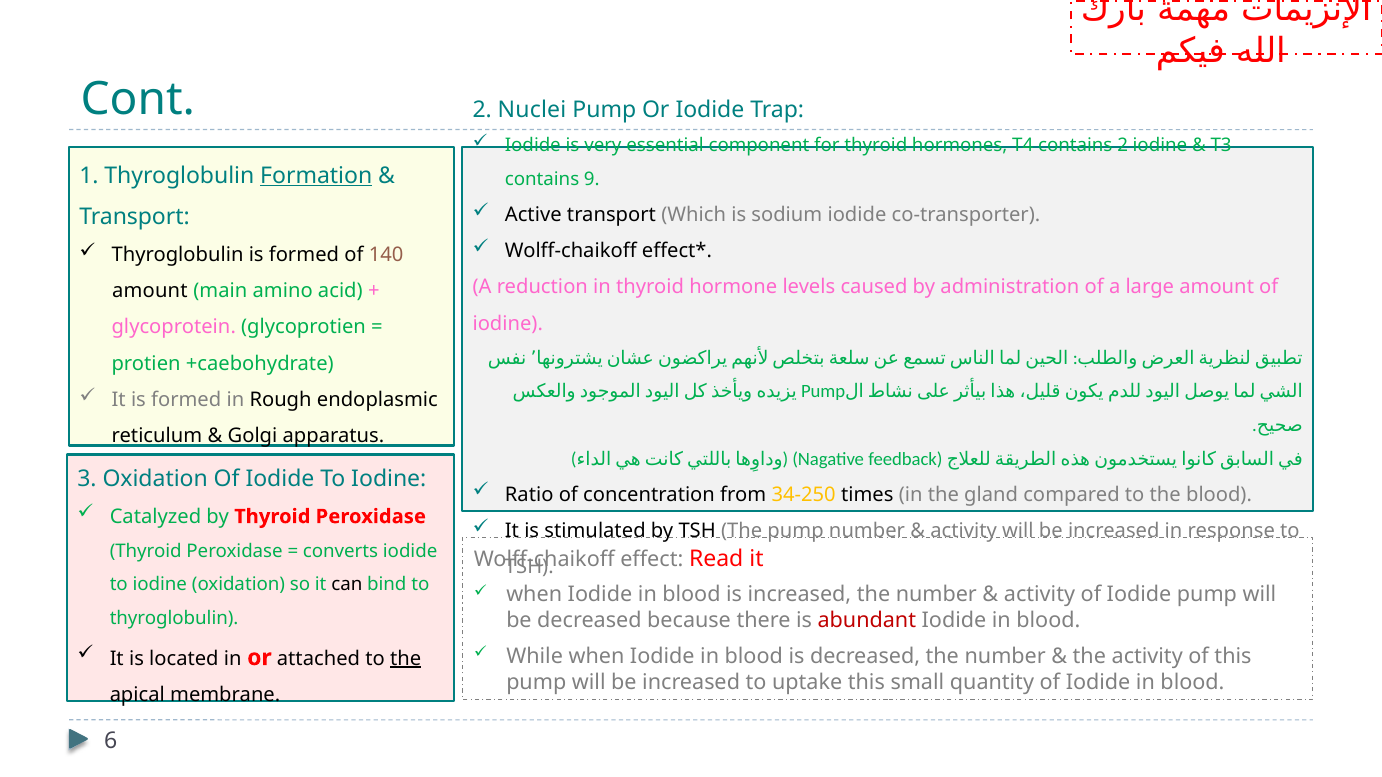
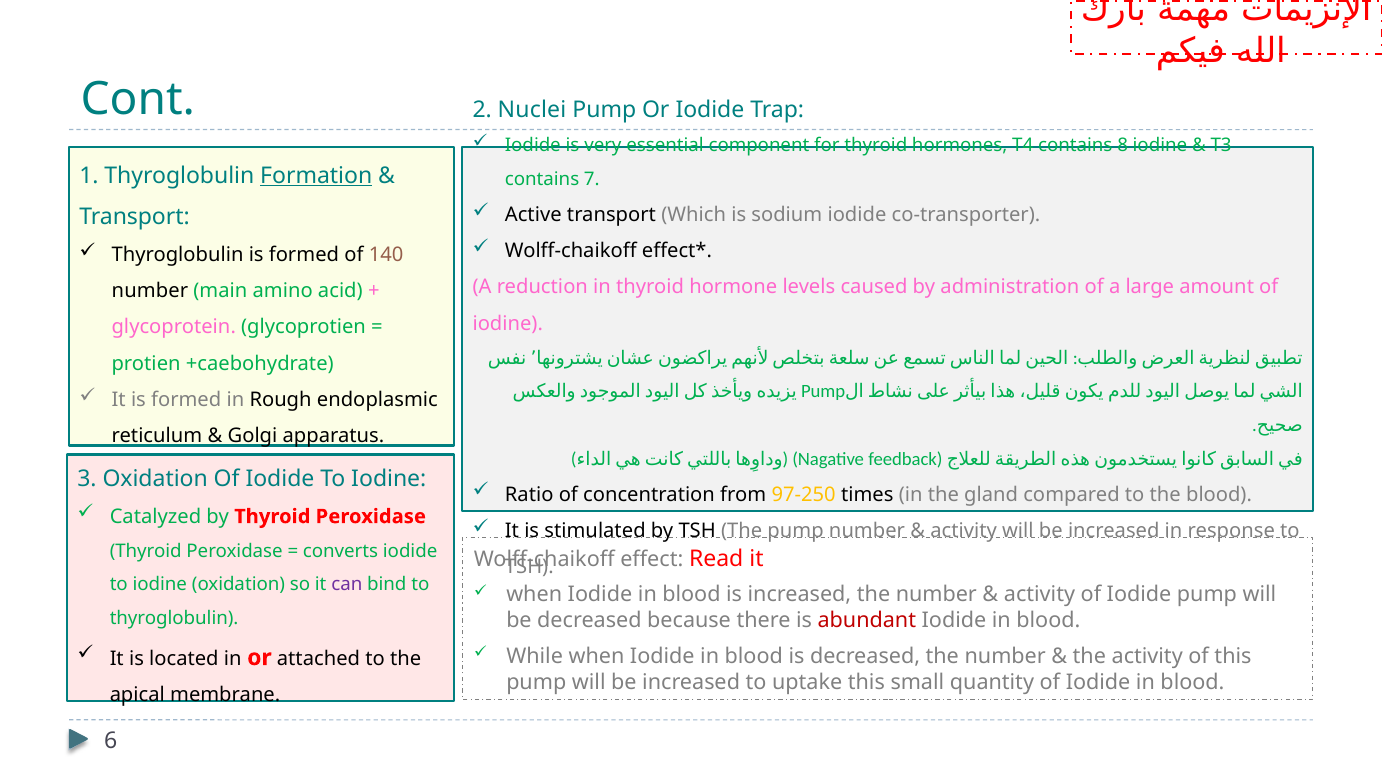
contains 2: 2 -> 8
9: 9 -> 7
amount at (150, 291): amount -> number
34-250: 34-250 -> 97-250
can colour: black -> purple
the at (406, 659) underline: present -> none
